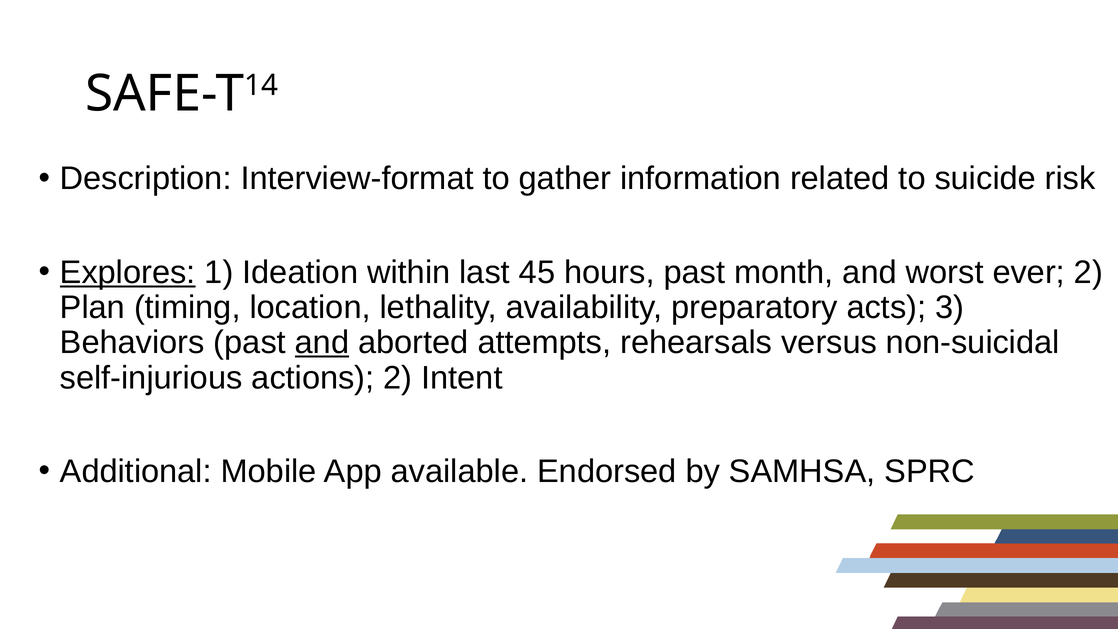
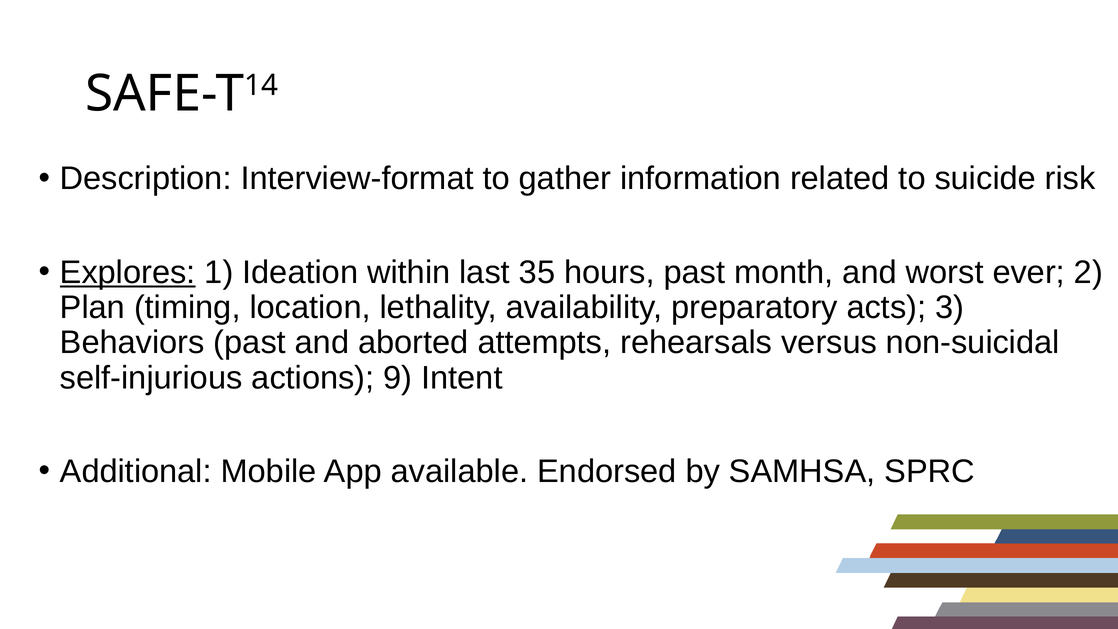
45: 45 -> 35
and at (322, 343) underline: present -> none
actions 2: 2 -> 9
